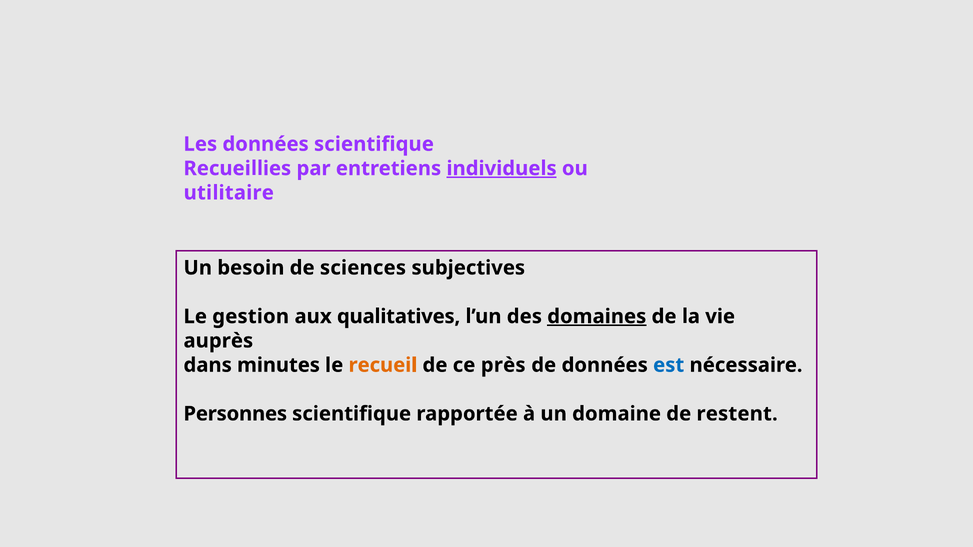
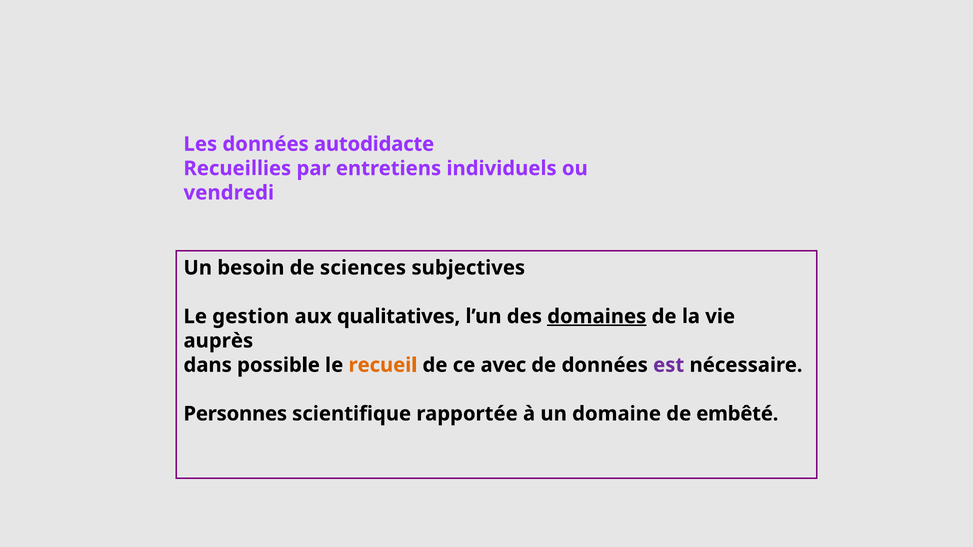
données scientifique: scientifique -> autodidacte
individuels underline: present -> none
utilitaire: utilitaire -> vendredi
minutes: minutes -> possible
près: près -> avec
est colour: blue -> purple
restent: restent -> embêté
